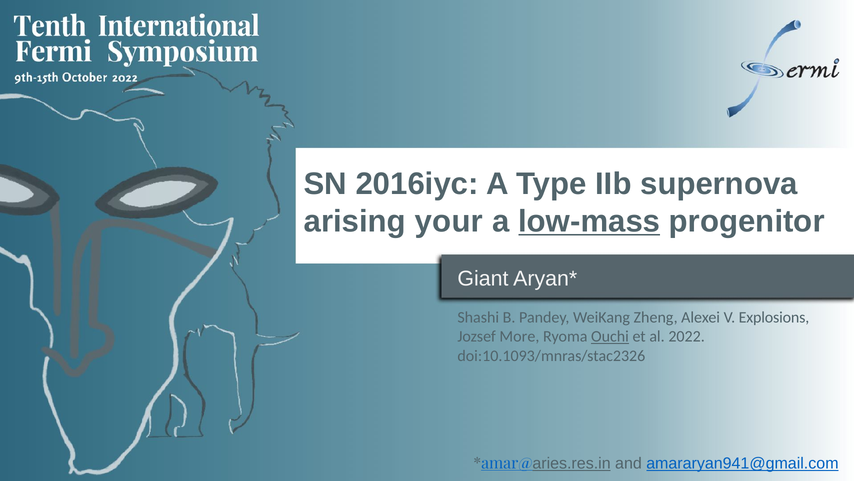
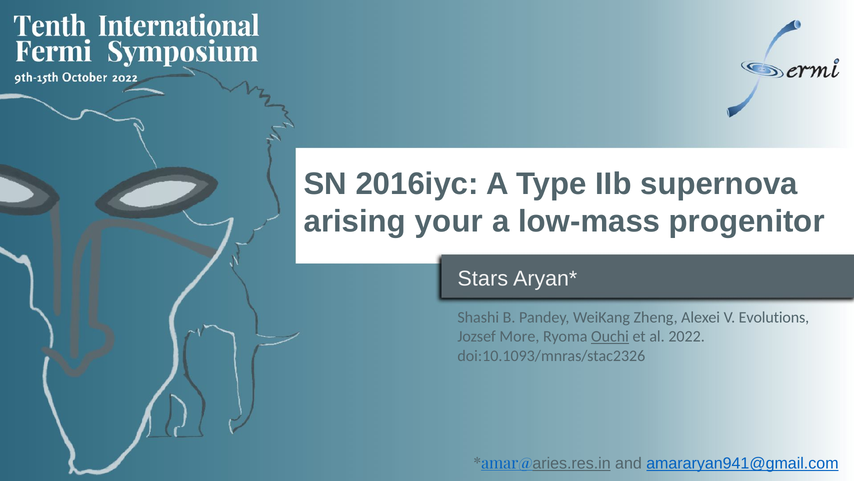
low-mass underline: present -> none
Giant: Giant -> Stars
Explosions: Explosions -> Evolutions
